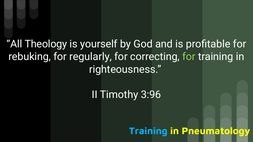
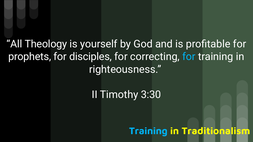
rebuking: rebuking -> prophets
regularly: regularly -> disciples
for at (189, 57) colour: light green -> light blue
3:96: 3:96 -> 3:30
Pneumatology: Pneumatology -> Traditionalism
